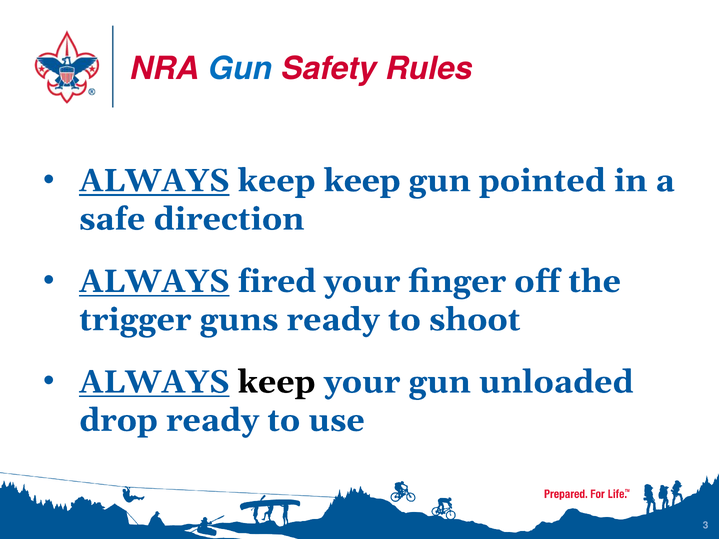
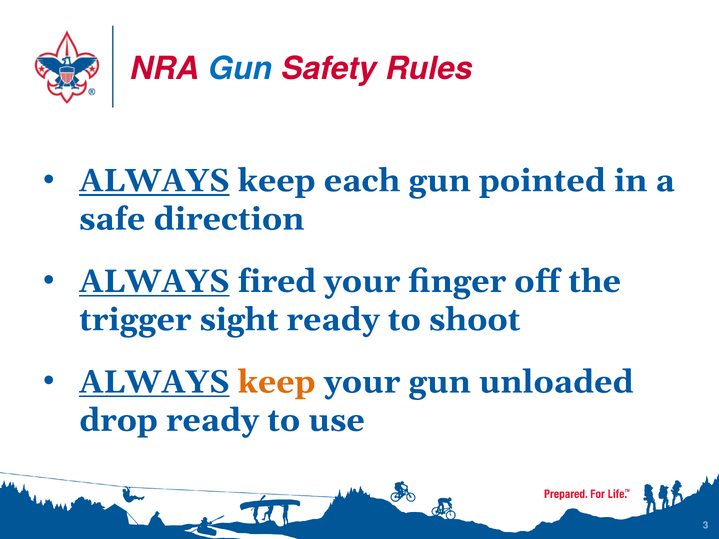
keep keep: keep -> each
guns: guns -> sight
keep at (277, 382) colour: black -> orange
